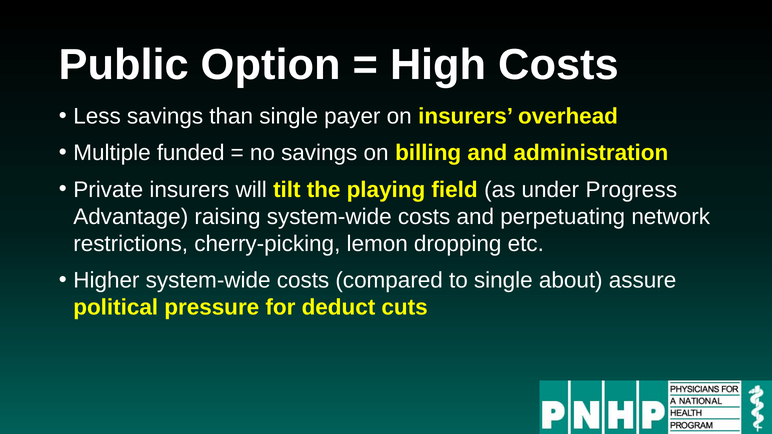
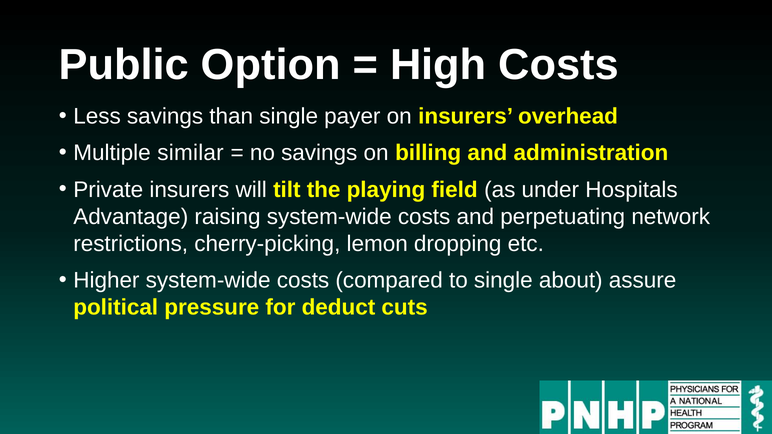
funded: funded -> similar
Progress: Progress -> Hospitals
